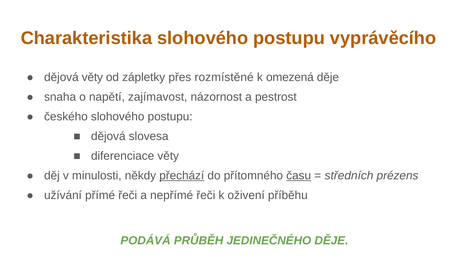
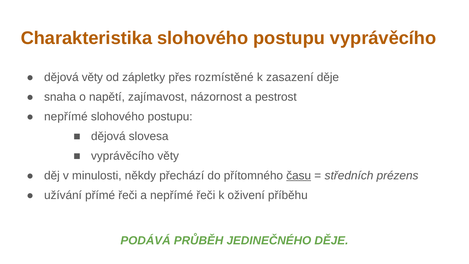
omezená: omezená -> zasazení
českého at (66, 117): českého -> nepřímé
diferenciace at (123, 156): diferenciace -> vyprávěcího
přechází underline: present -> none
